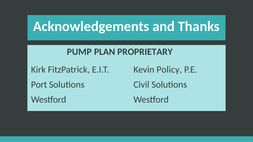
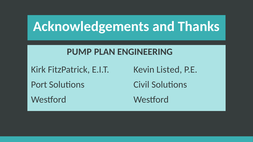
PROPRIETARY: PROPRIETARY -> ENGINEERING
Policy: Policy -> Listed
